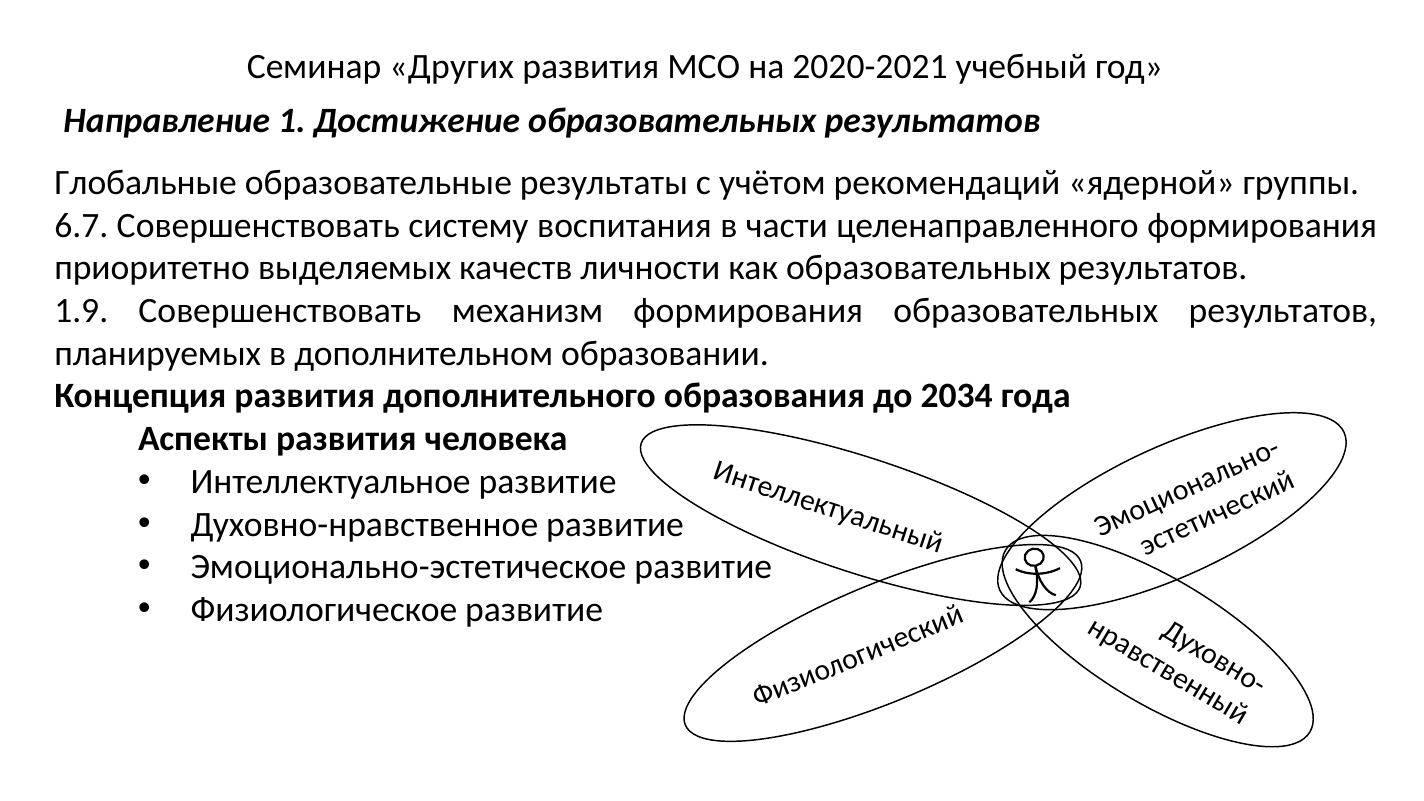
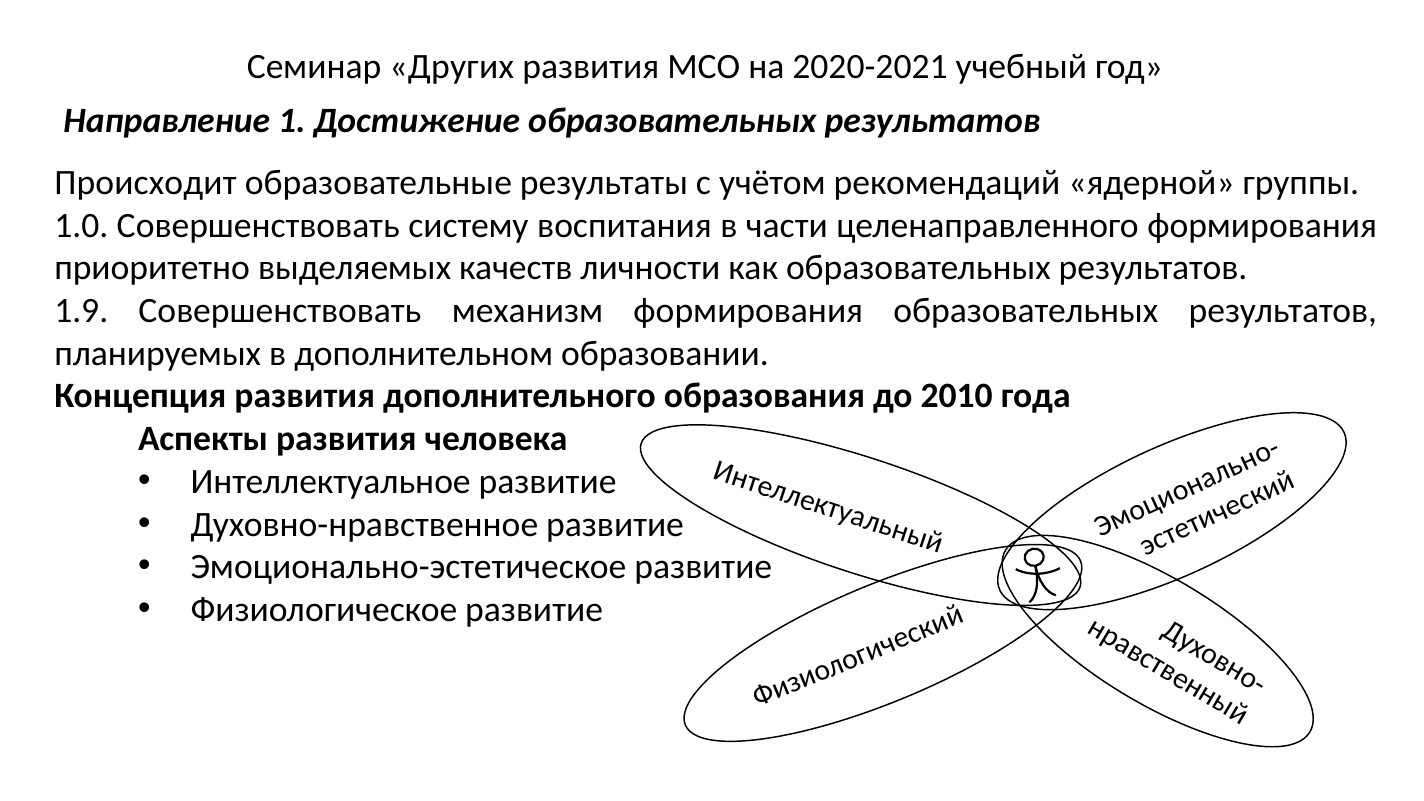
Глобальные: Глобальные -> Происходит
6.7: 6.7 -> 1.0
2034: 2034 -> 2010
